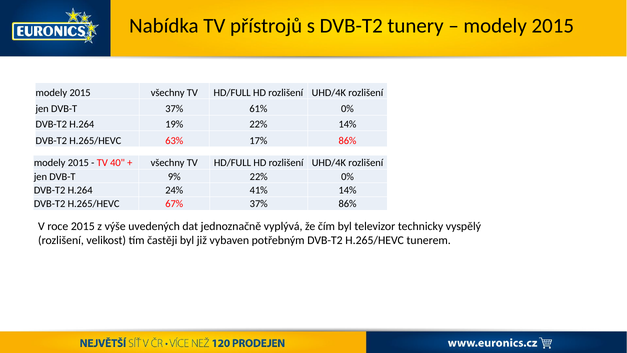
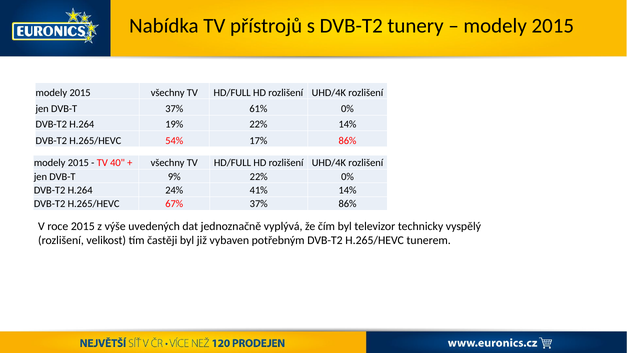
63%: 63% -> 54%
